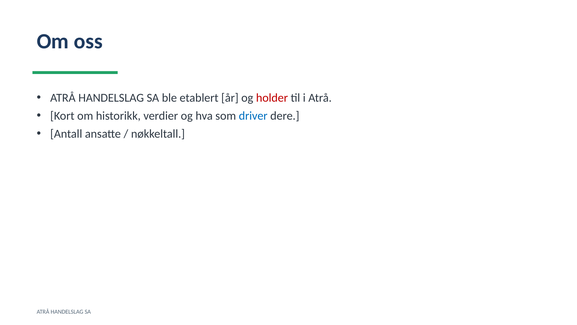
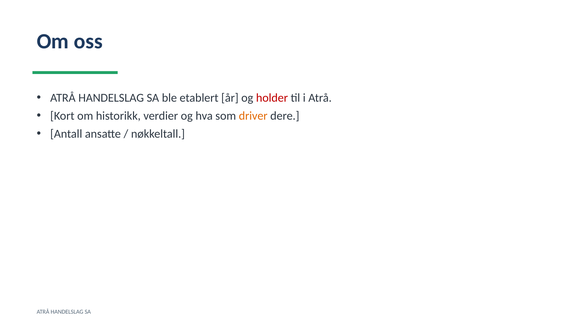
driver colour: blue -> orange
